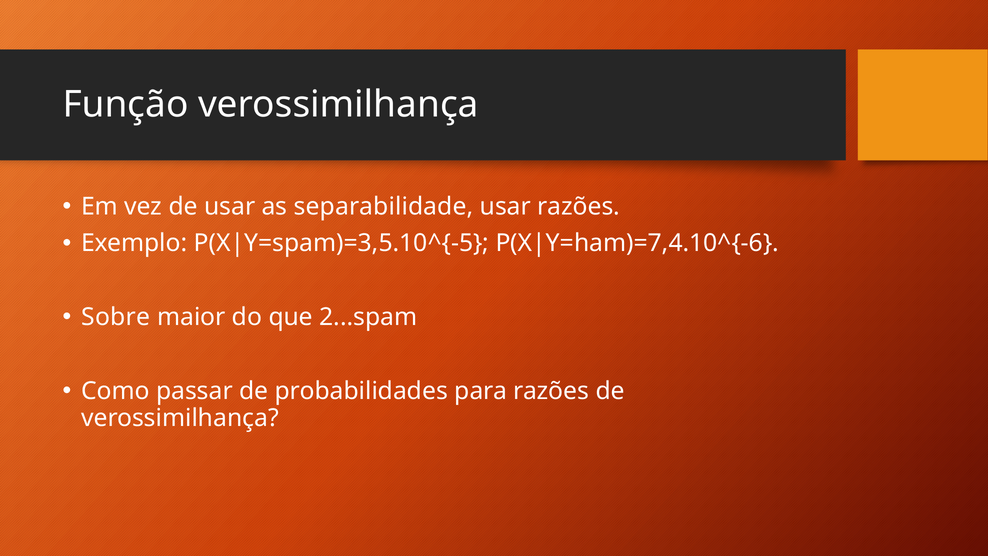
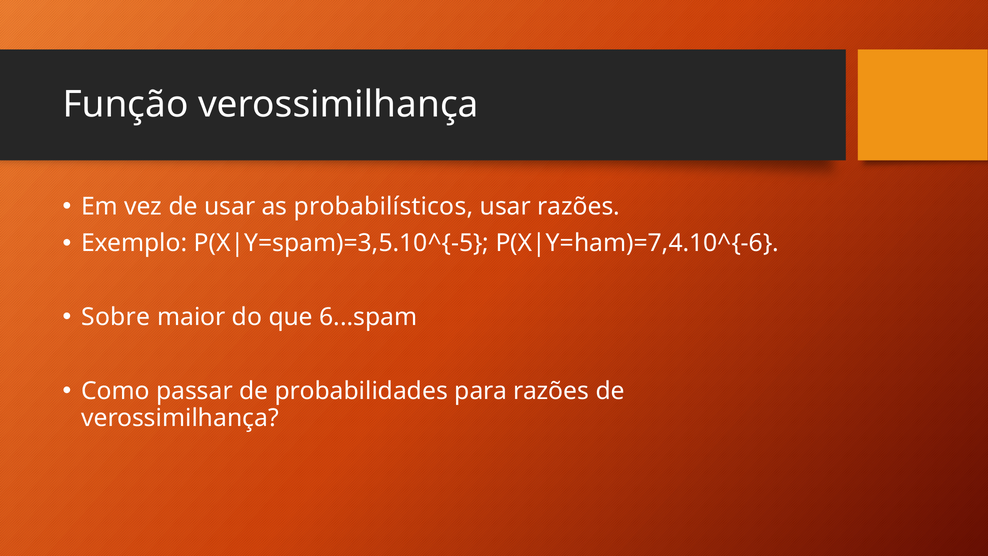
separabilidade: separabilidade -> probabilísticos
2...spam: 2...spam -> 6...spam
